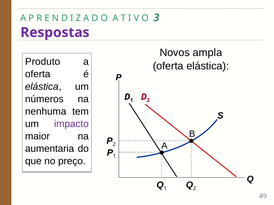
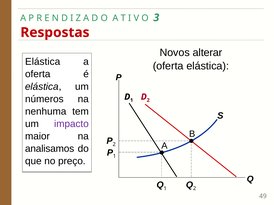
Respostas colour: purple -> red
ampla: ampla -> alterar
Produto at (43, 62): Produto -> Elástica
aumentaria: aumentaria -> analisamos
